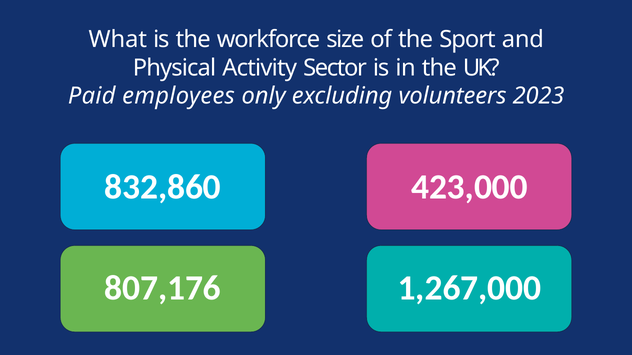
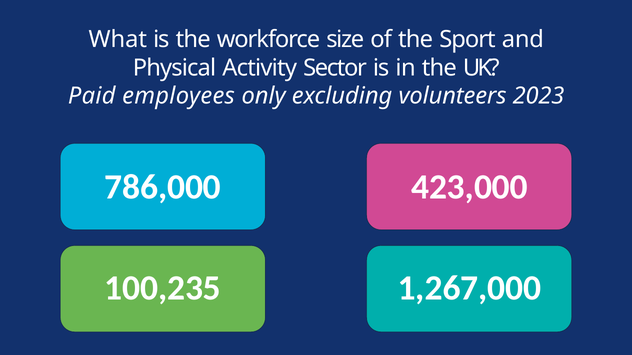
832,860: 832,860 -> 786,000
807,176: 807,176 -> 100,235
